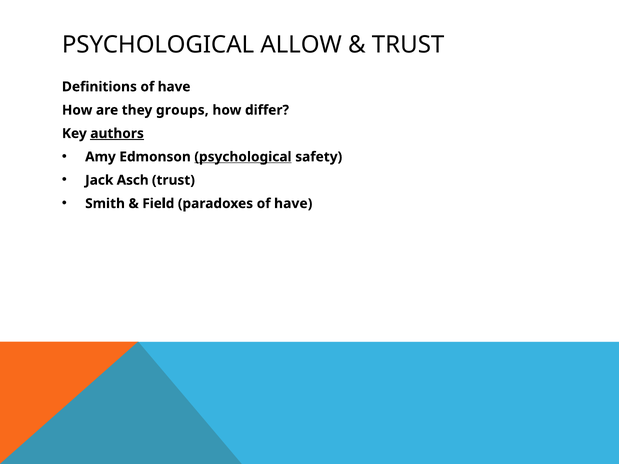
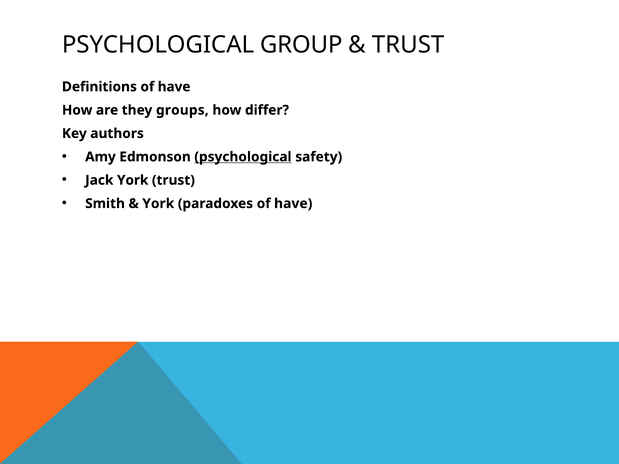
ALLOW: ALLOW -> GROUP
authors underline: present -> none
Jack Asch: Asch -> York
Field at (158, 204): Field -> York
